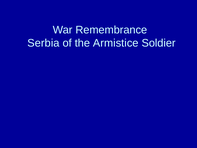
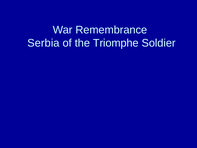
Armistice: Armistice -> Triomphe
